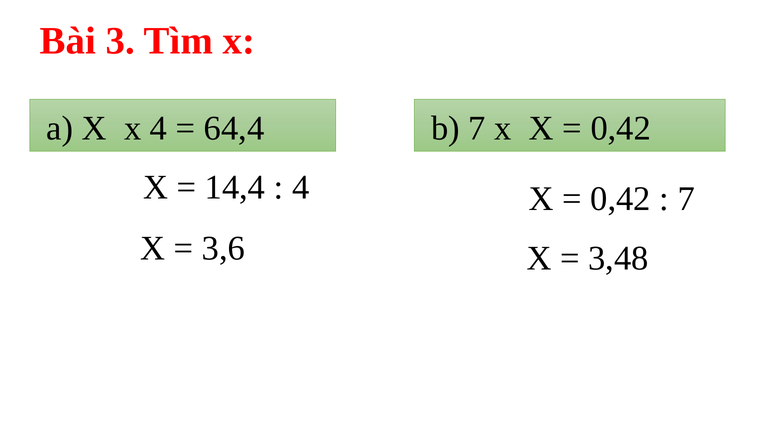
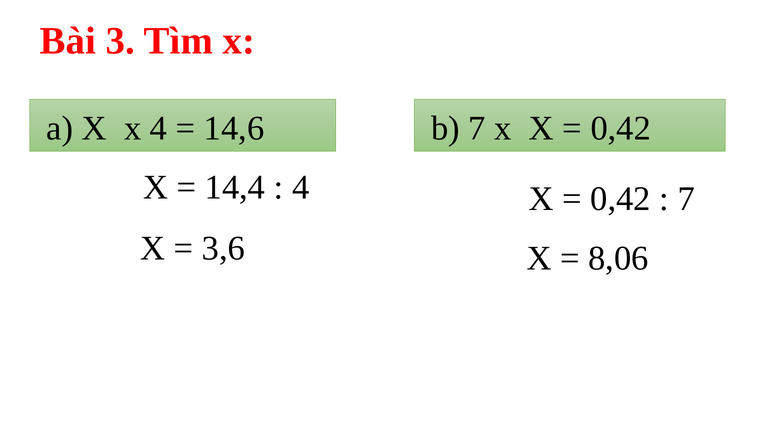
64,4: 64,4 -> 14,6
3,48: 3,48 -> 8,06
